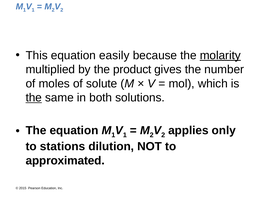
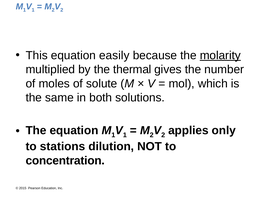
product: product -> thermal
the at (34, 97) underline: present -> none
approximated: approximated -> concentration
